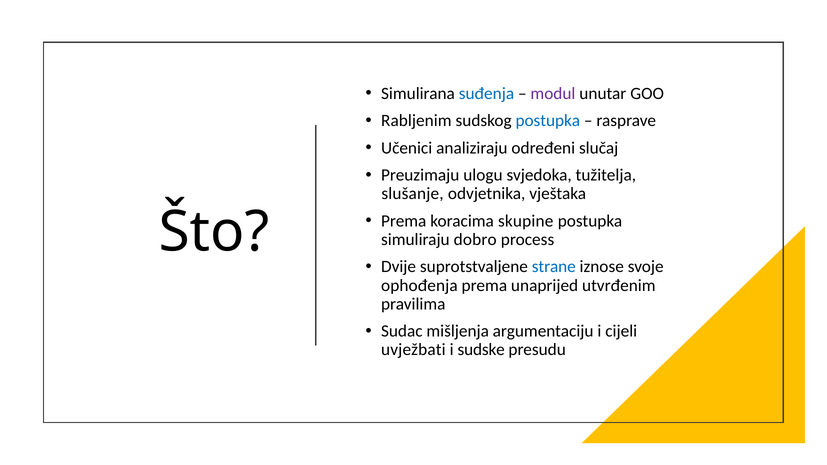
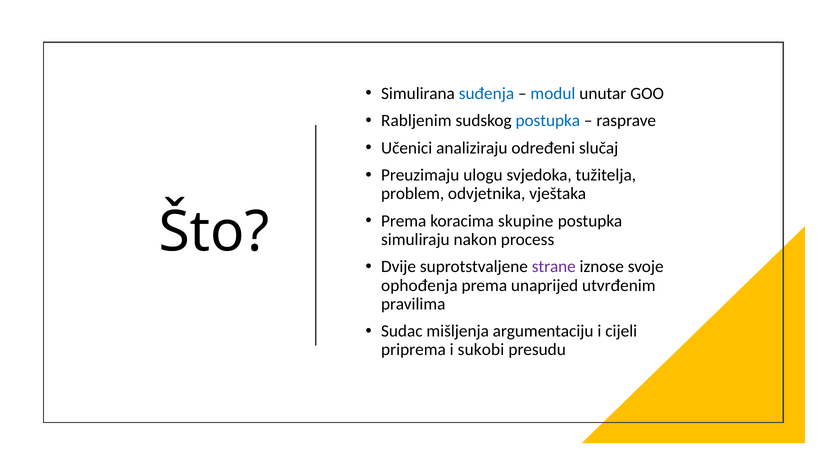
modul colour: purple -> blue
slušanje: slušanje -> problem
dobro: dobro -> nakon
strane colour: blue -> purple
uvježbati: uvježbati -> priprema
sudske: sudske -> sukobi
